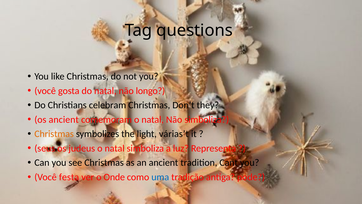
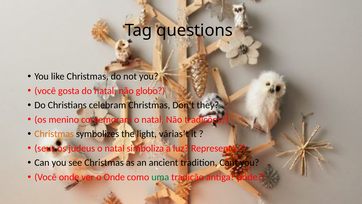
longo: longo -> globo
os ancient: ancient -> menino
Não simboliza: simboliza -> tradições
Você festa: festa -> onde
uma colour: blue -> green
